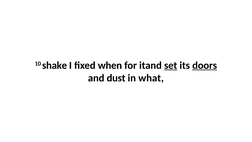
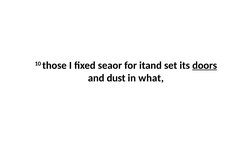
shake: shake -> those
when: when -> seaor
set underline: present -> none
